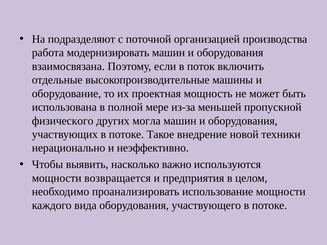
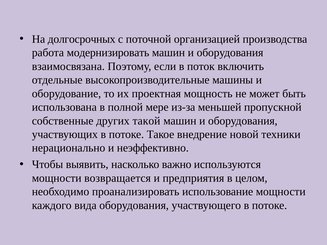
подразделяют: подразделяют -> долгосрочных
физического: физического -> собственные
могла: могла -> такой
